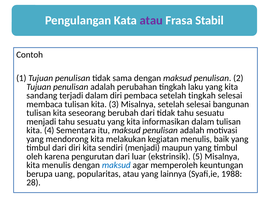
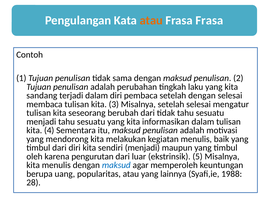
atau at (151, 20) colour: purple -> orange
Frasa Stabil: Stabil -> Frasa
setelah tingkah: tingkah -> dengan
bangunan: bangunan -> mengatur
